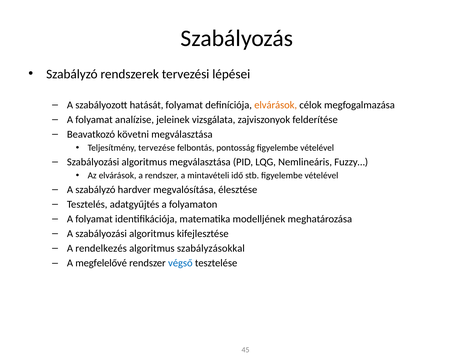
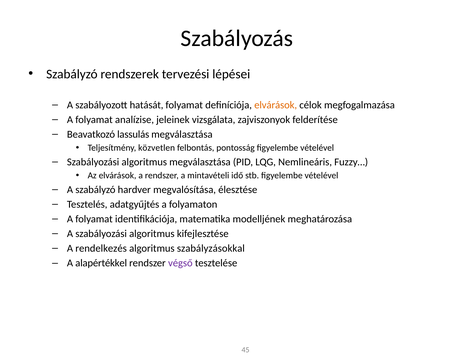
követni: követni -> lassulás
tervezése: tervezése -> közvetlen
megfelelővé: megfelelővé -> alapértékkel
végső colour: blue -> purple
